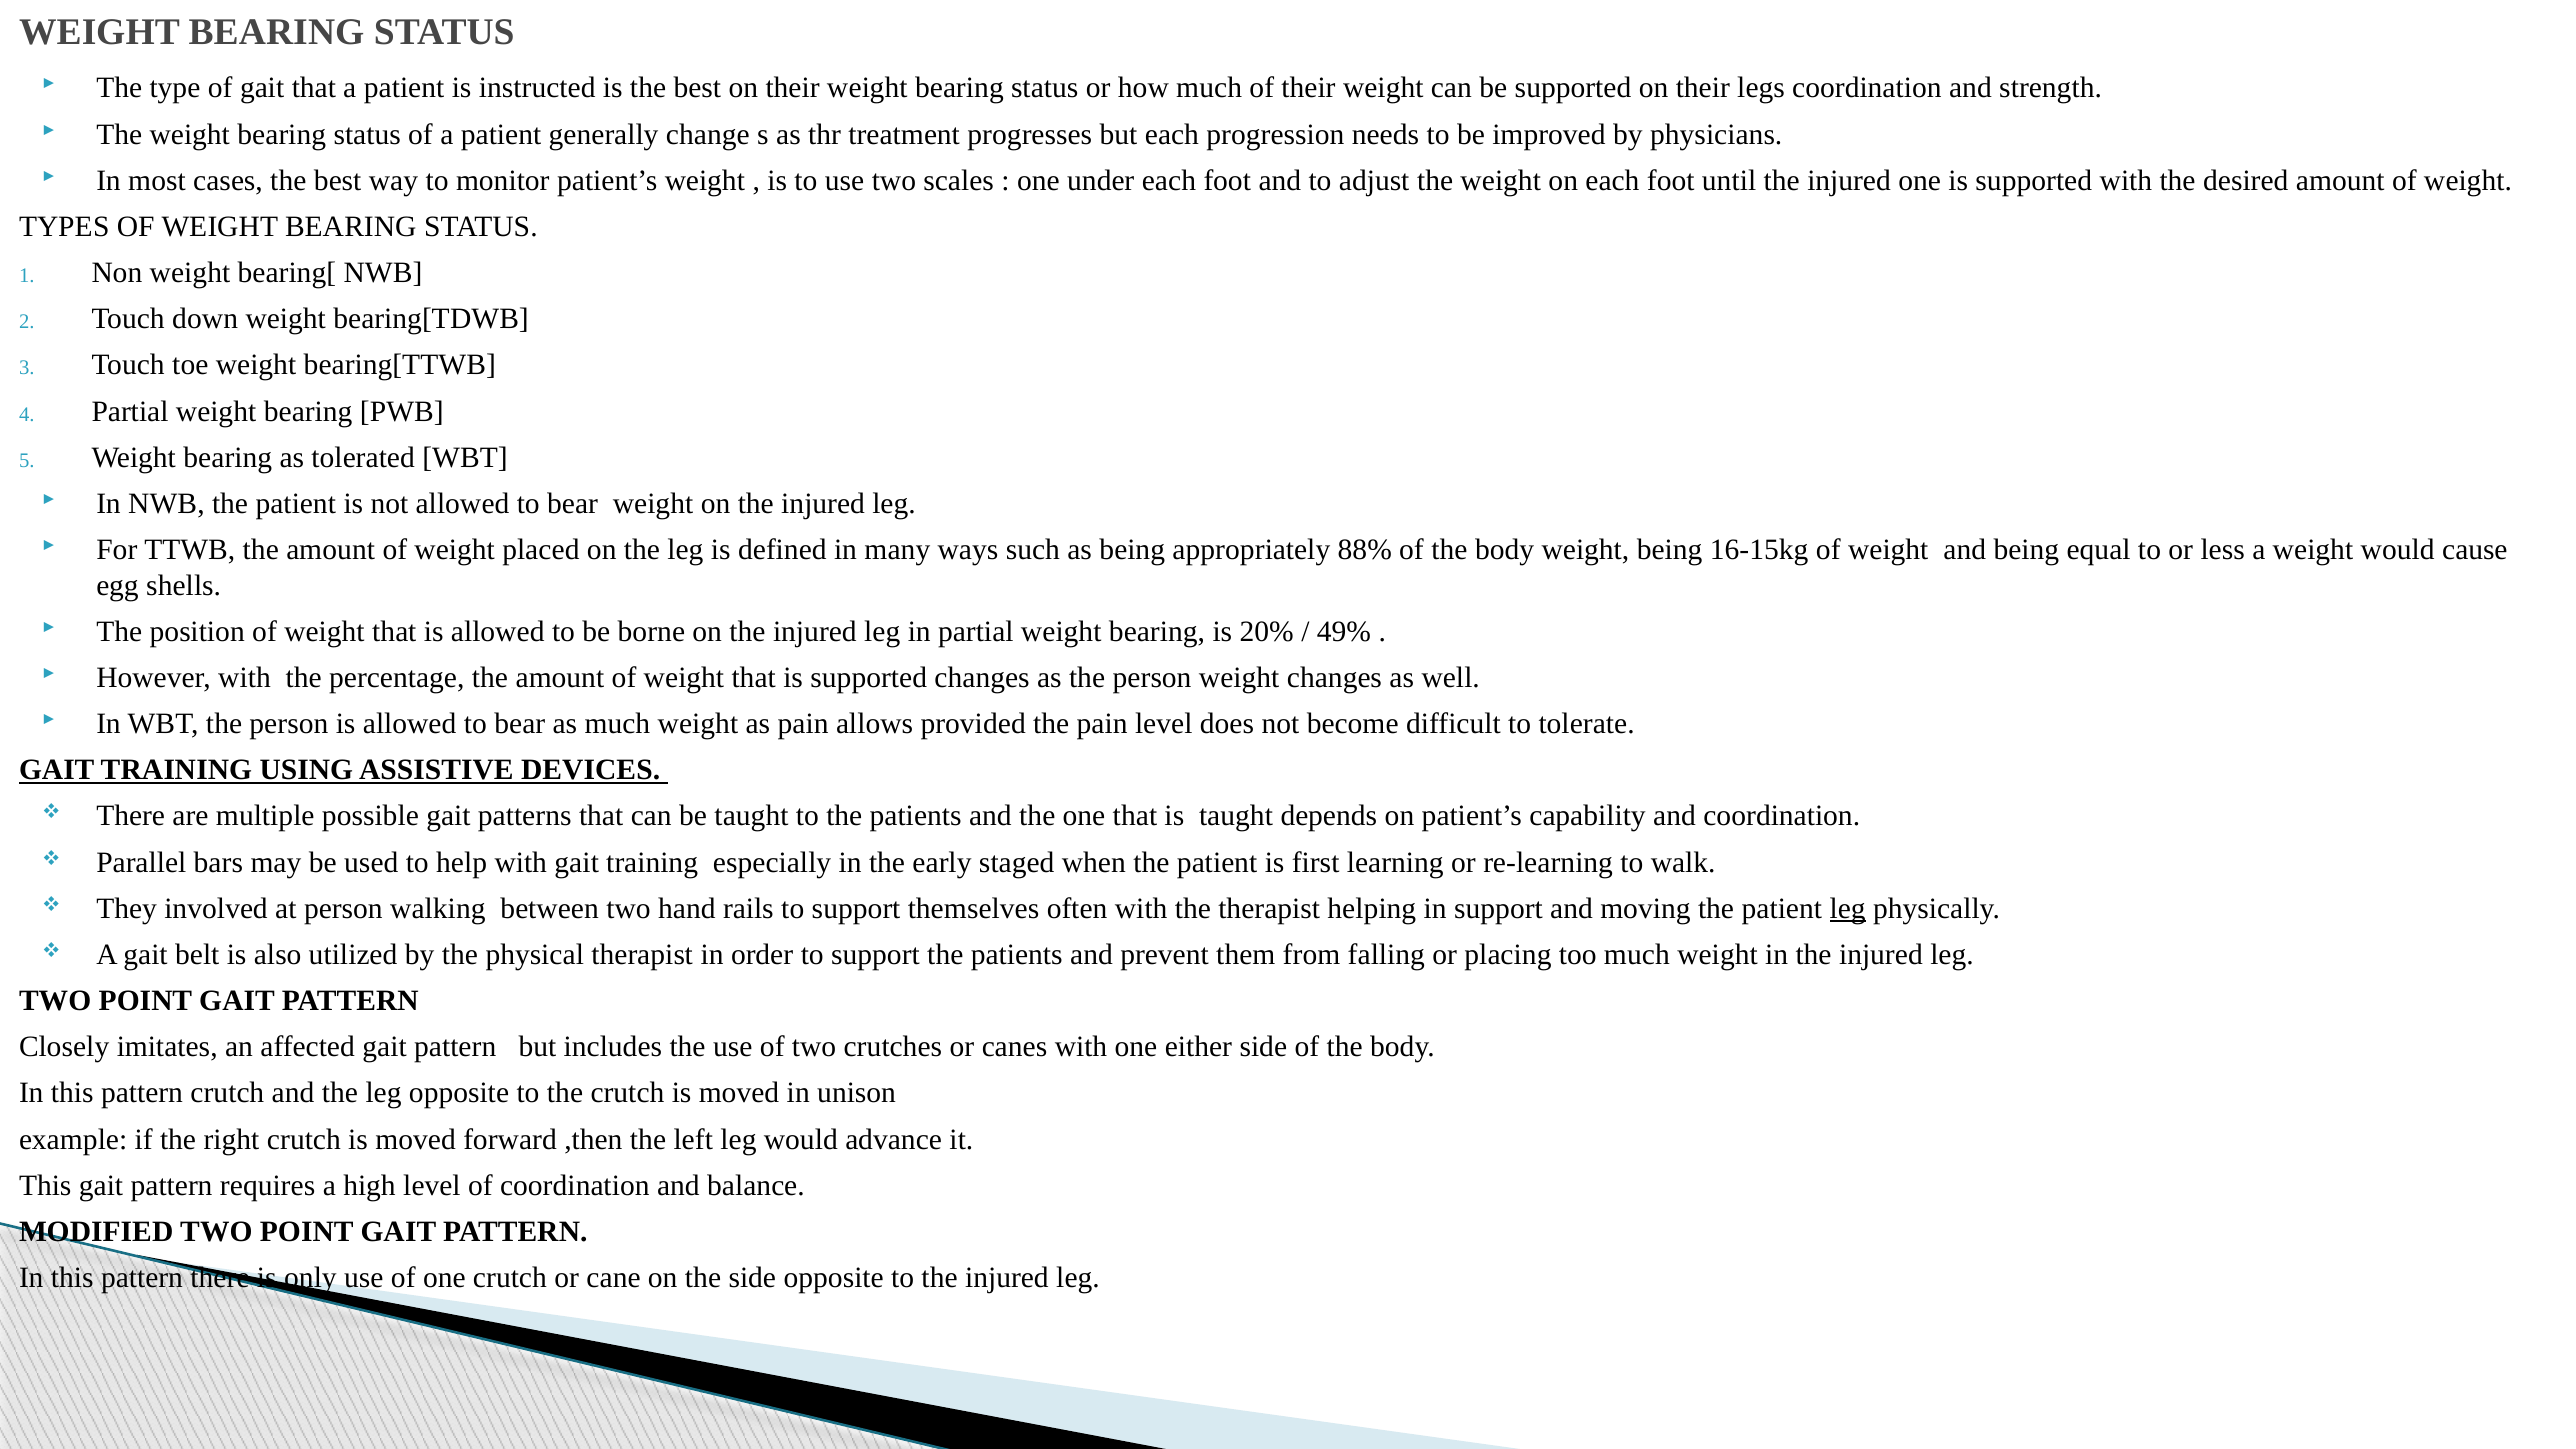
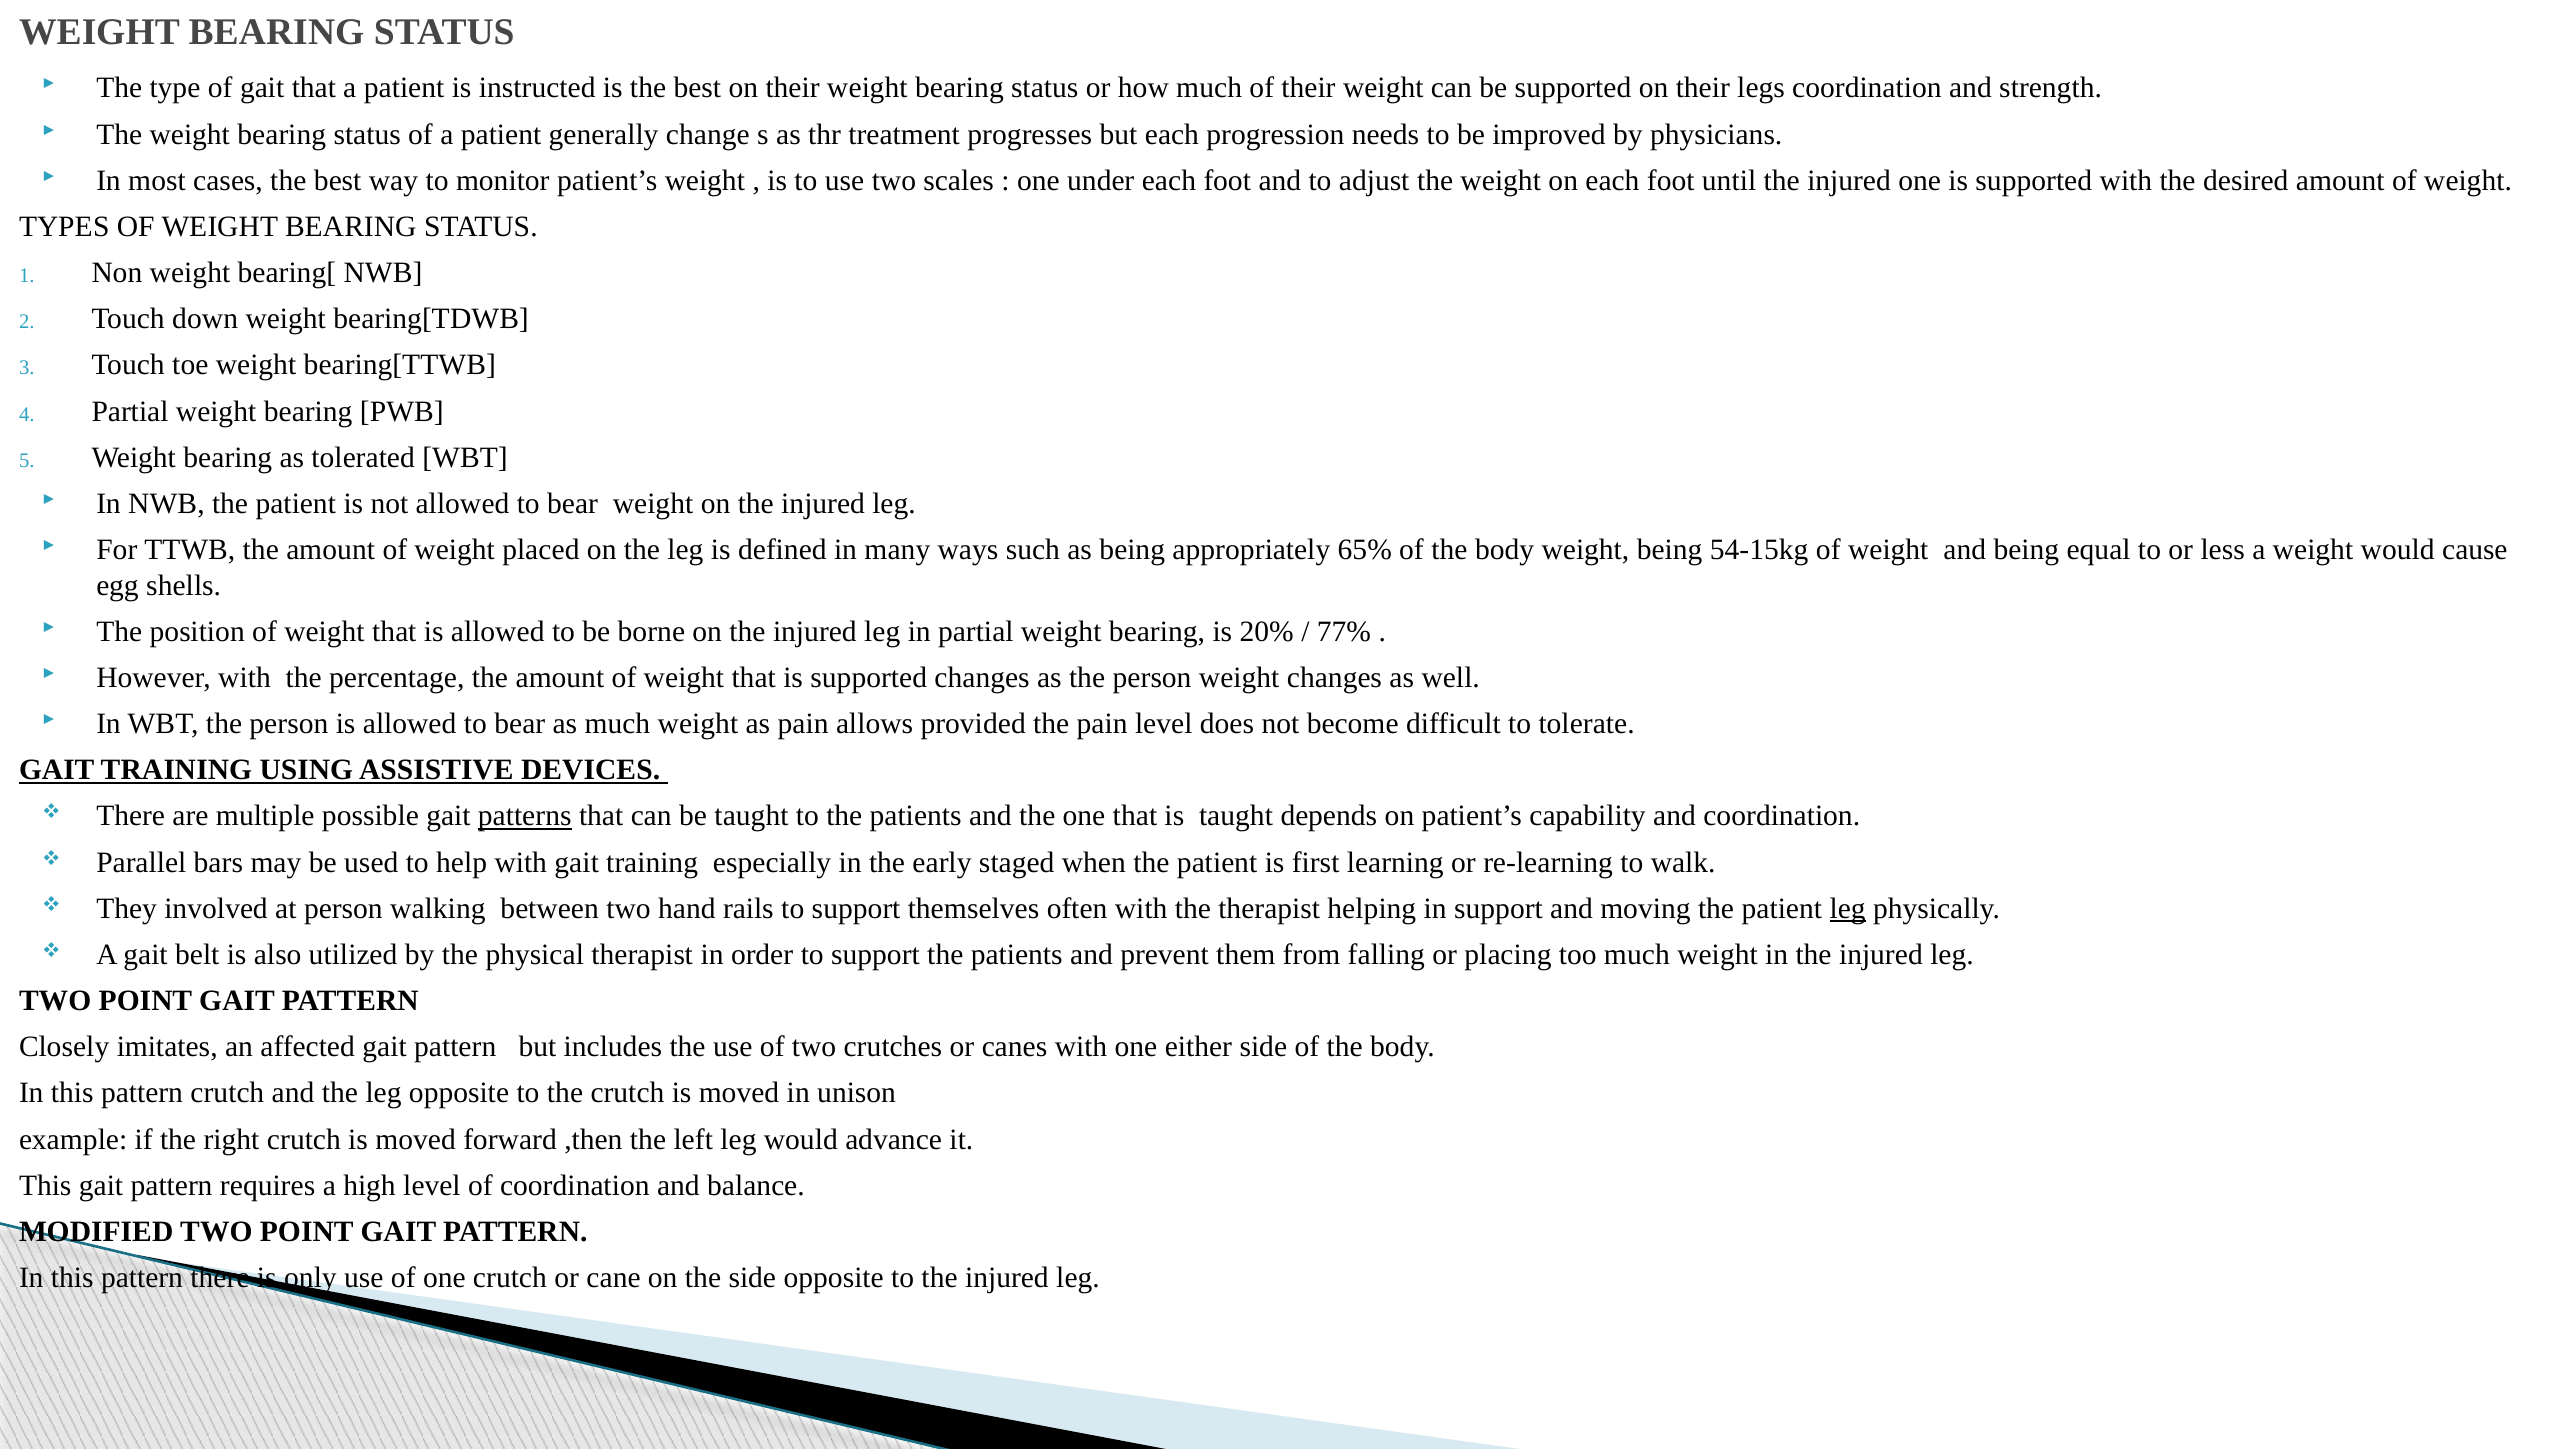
88%: 88% -> 65%
16-15kg: 16-15kg -> 54-15kg
49%: 49% -> 77%
patterns underline: none -> present
